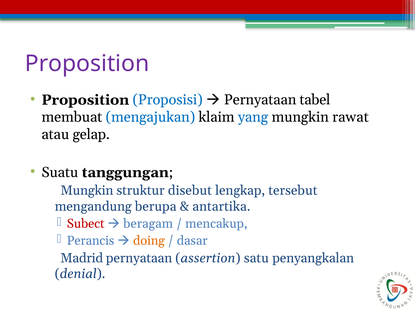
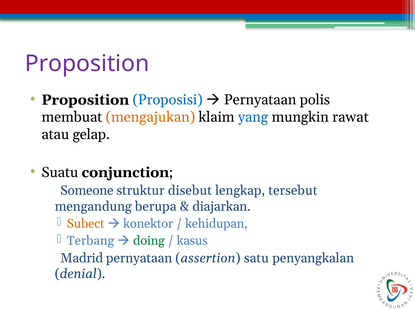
tabel: tabel -> polis
mengajukan colour: blue -> orange
tanggungan: tanggungan -> conjunction
Mungkin at (87, 191): Mungkin -> Someone
antartika: antartika -> diajarkan
Subect colour: red -> orange
beragam: beragam -> konektor
mencakup: mencakup -> kehidupan
Perancis: Perancis -> Terbang
doing colour: orange -> green
dasar: dasar -> kasus
